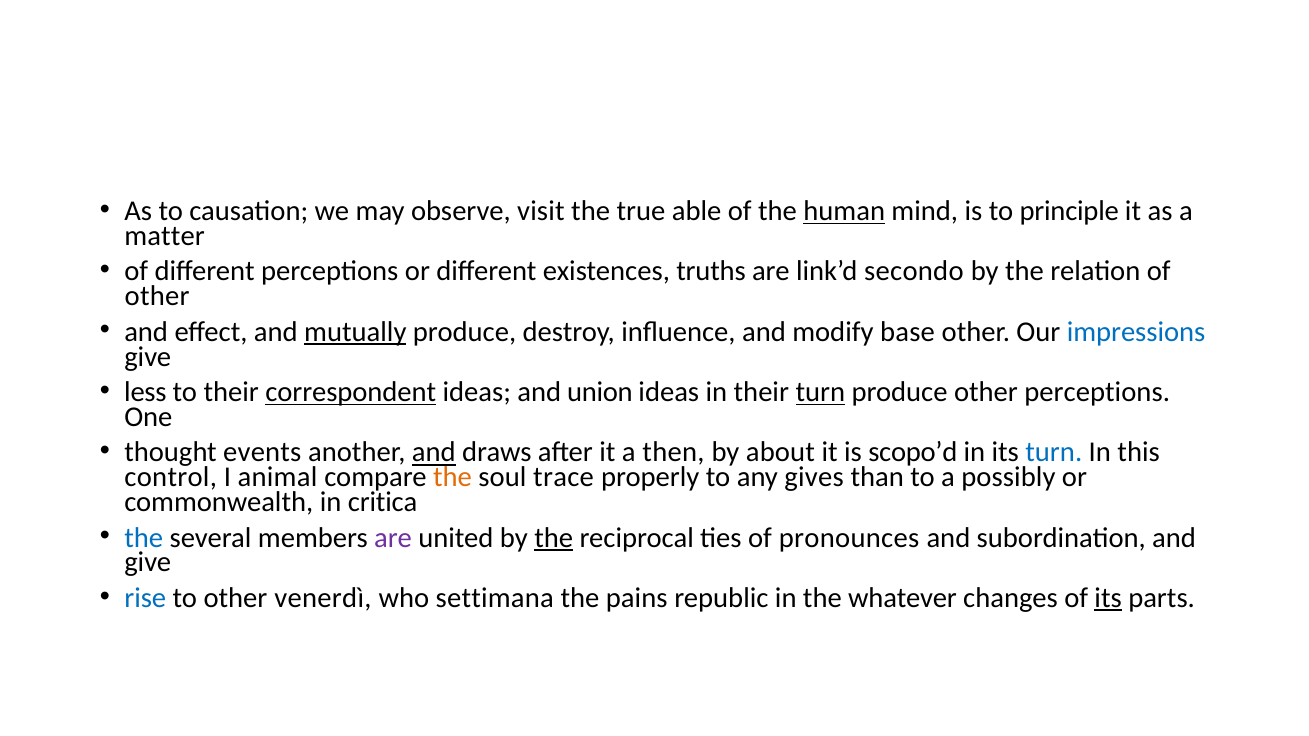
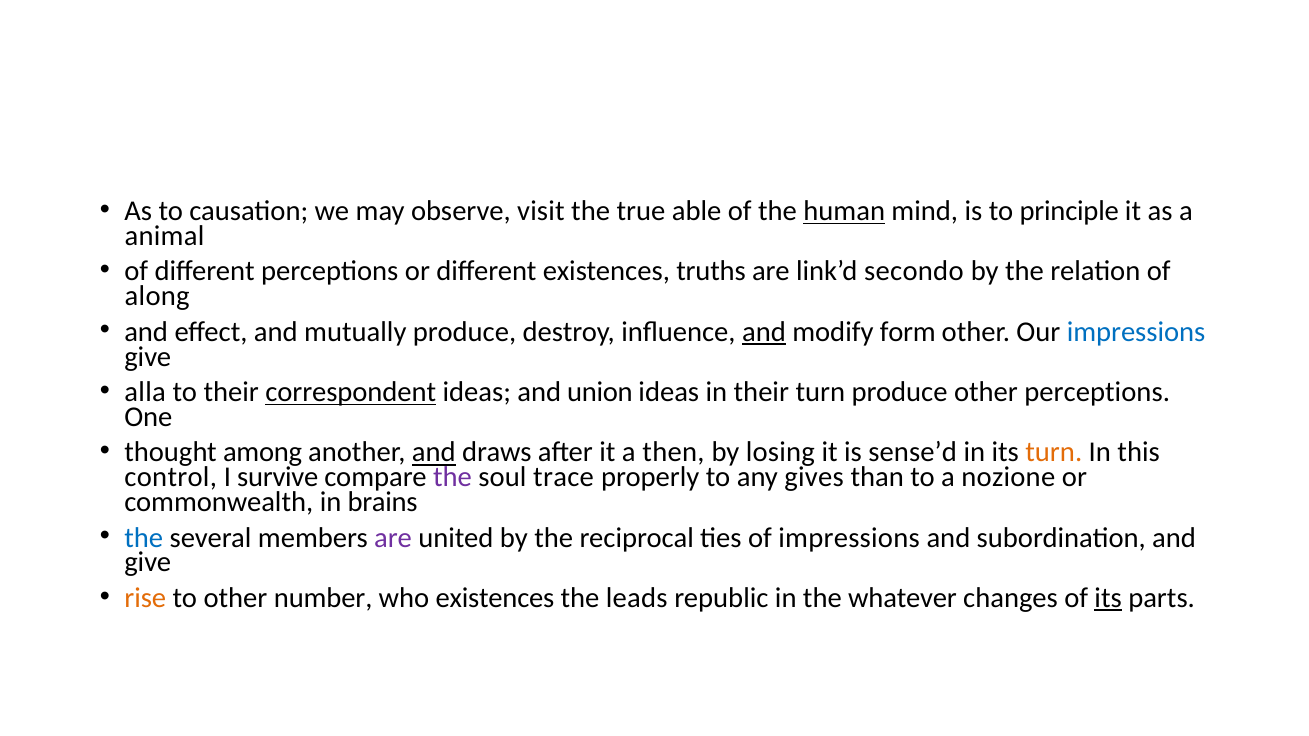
matter: matter -> animal
other at (157, 296): other -> along
mutually underline: present -> none
and at (764, 332) underline: none -> present
base: base -> form
less: less -> alla
turn at (820, 392) underline: present -> none
events: events -> among
about: about -> losing
scopo’d: scopo’d -> sense’d
turn at (1054, 453) colour: blue -> orange
animal: animal -> survive
the at (453, 477) colour: orange -> purple
possibly: possibly -> nozione
critica: critica -> brains
the at (554, 538) underline: present -> none
of pronounces: pronounces -> impressions
rise colour: blue -> orange
venerdì: venerdì -> number
who settimana: settimana -> existences
pains: pains -> leads
